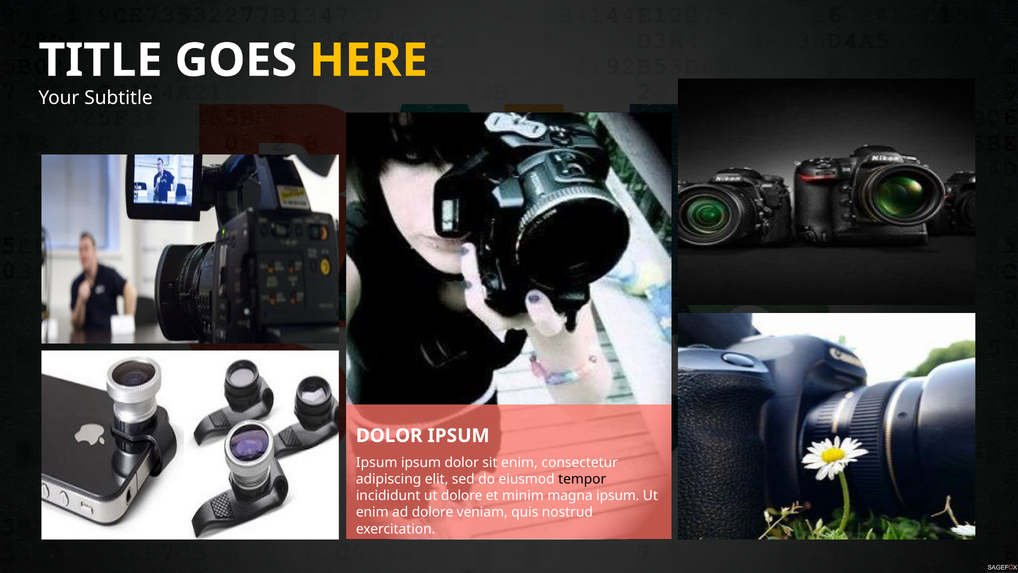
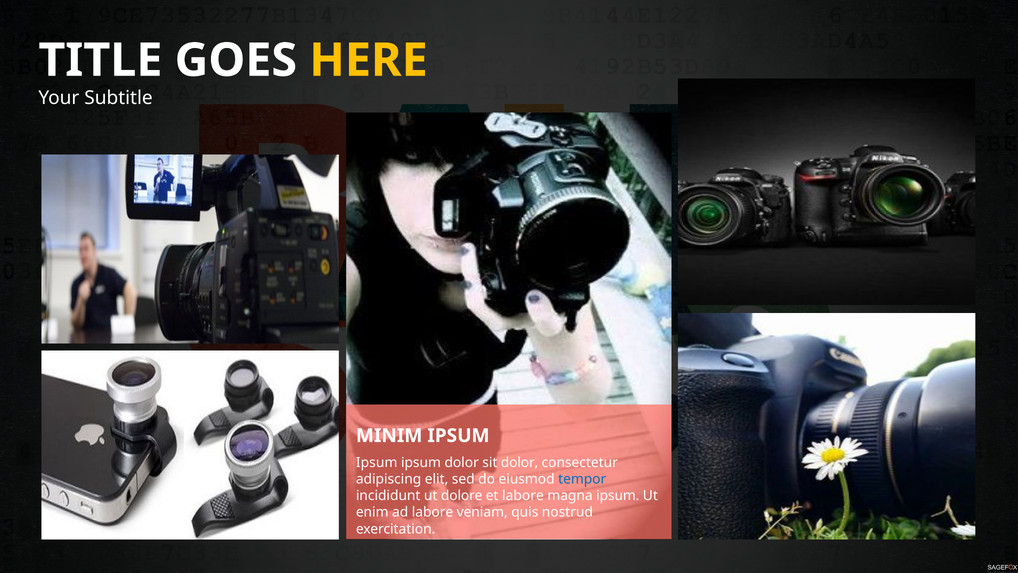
DOLOR at (389, 435): DOLOR -> MINIM
sit enim: enim -> dolor
tempor colour: black -> blue
et minim: minim -> labore
ad dolore: dolore -> labore
